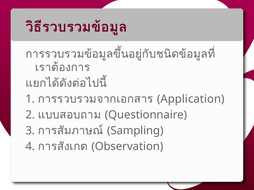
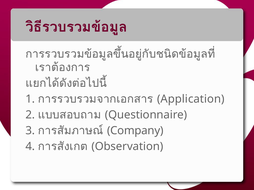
Sampling: Sampling -> Company
